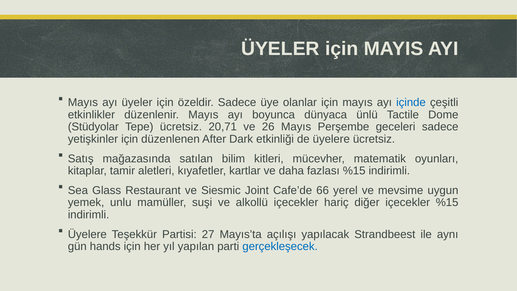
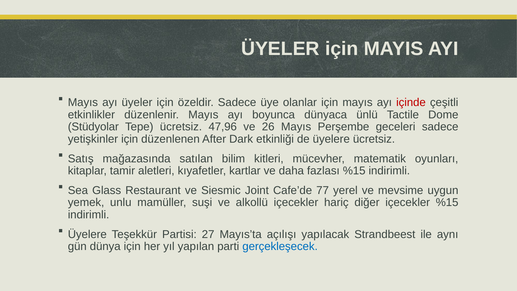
içinde colour: blue -> red
20,71: 20,71 -> 47,96
66: 66 -> 77
hands: hands -> dünya
